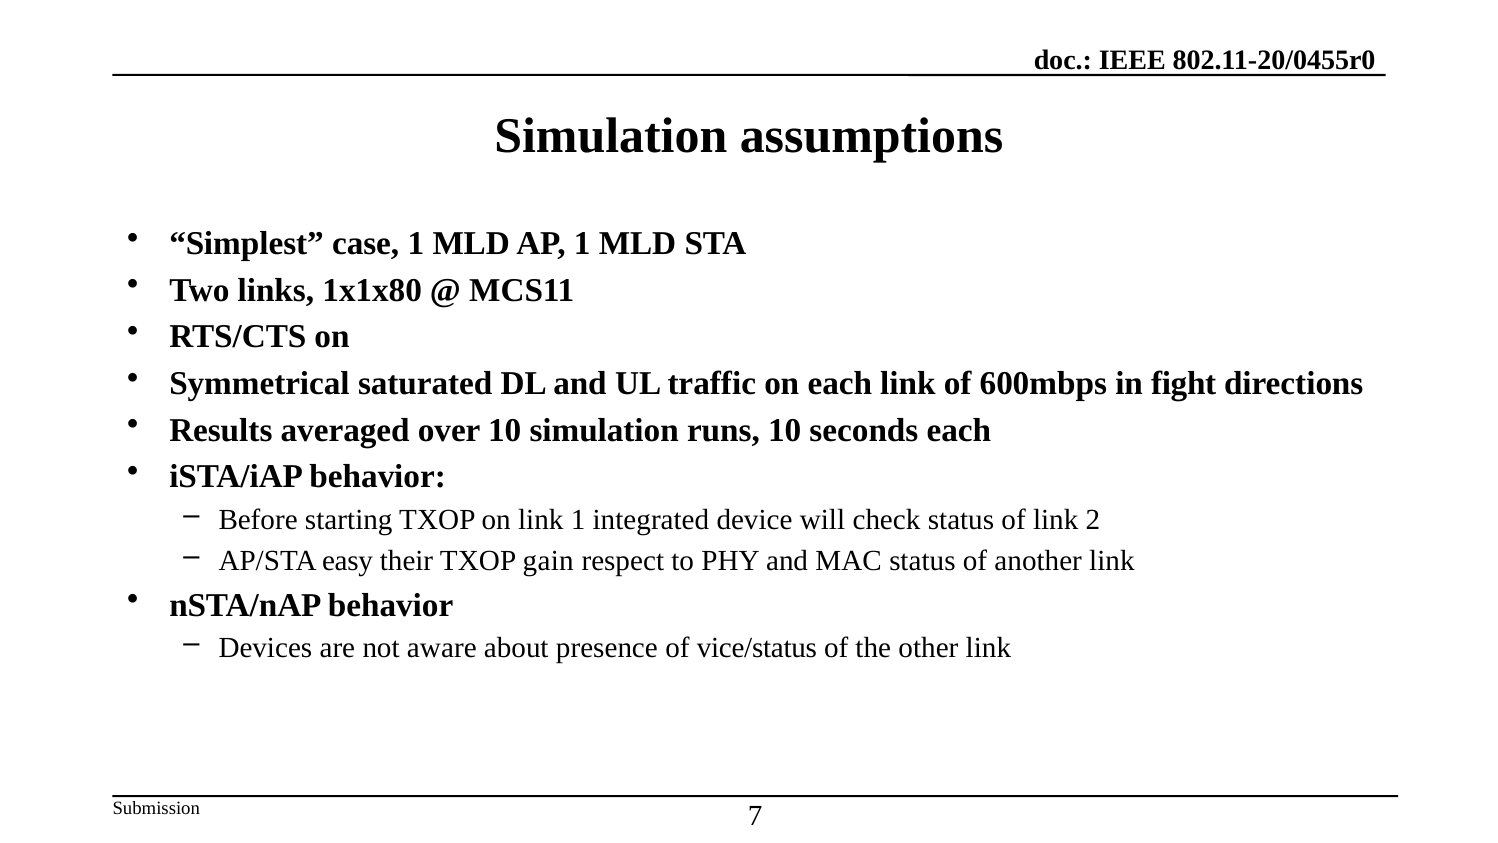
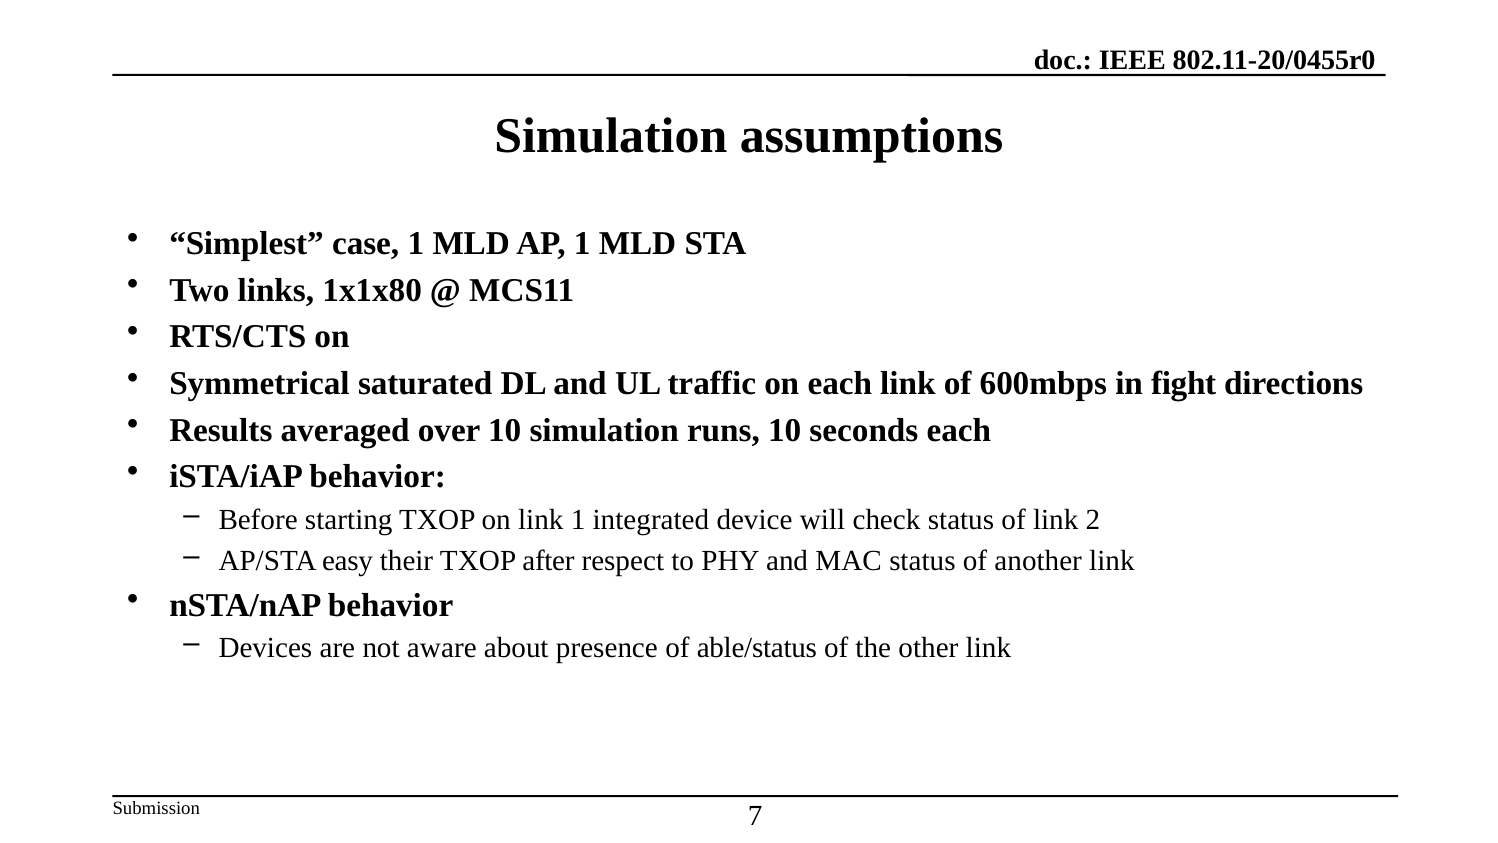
gain: gain -> after
vice/status: vice/status -> able/status
